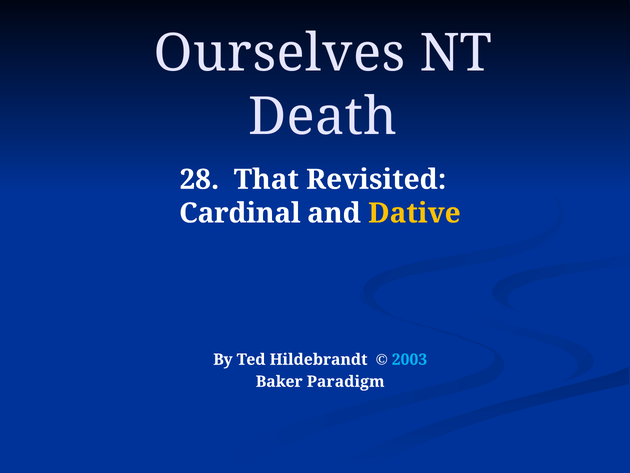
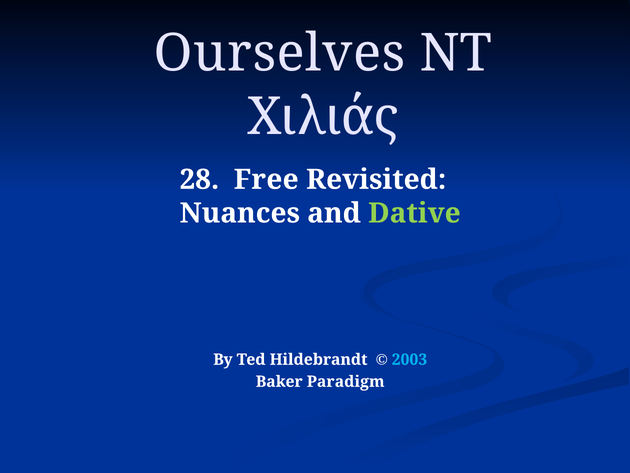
Death: Death -> Χιλιάς
That: That -> Free
Cardinal: Cardinal -> Nuances
Dative colour: yellow -> light green
